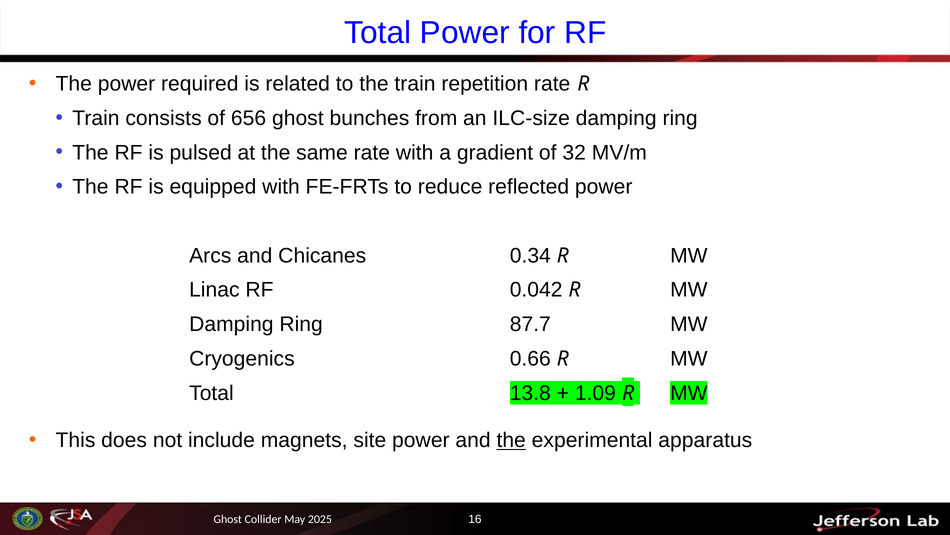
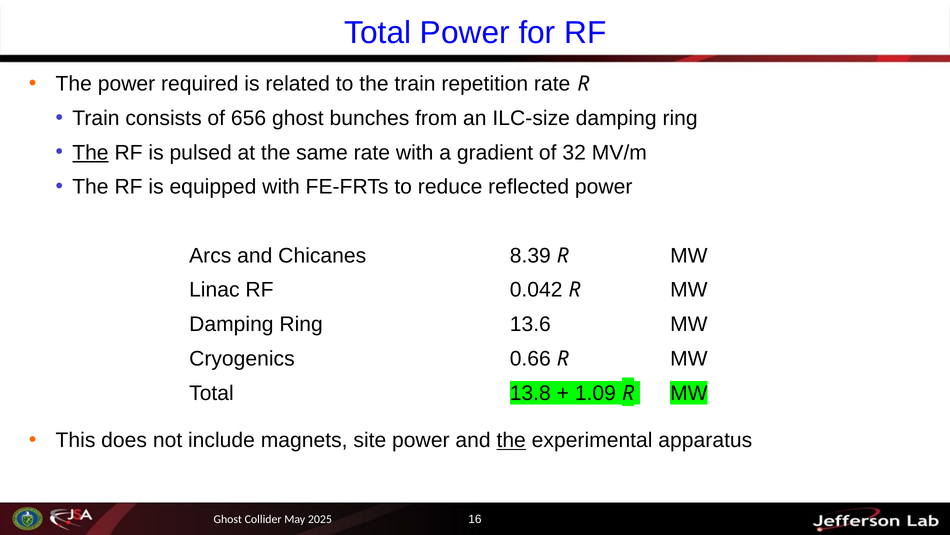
The at (90, 152) underline: none -> present
0.34: 0.34 -> 8.39
87.7: 87.7 -> 13.6
